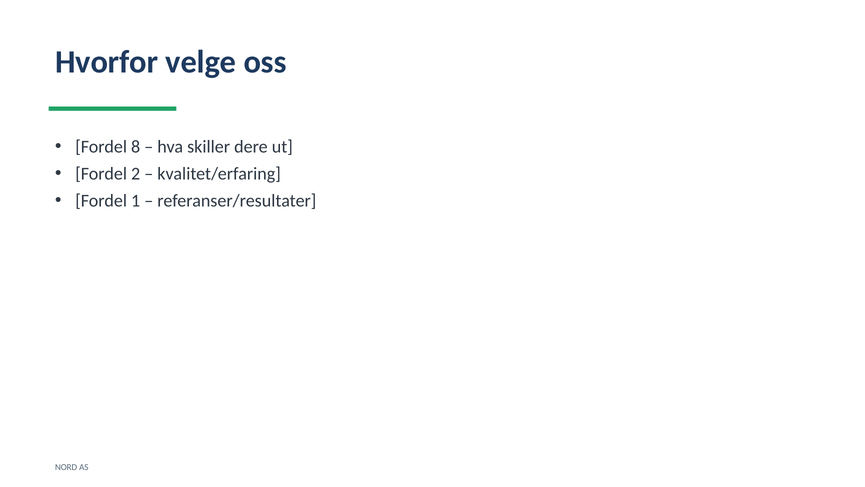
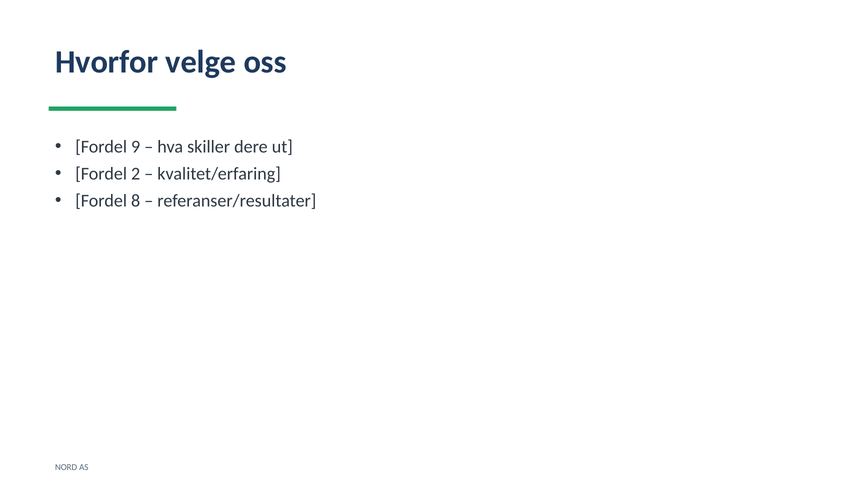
8: 8 -> 9
1: 1 -> 8
